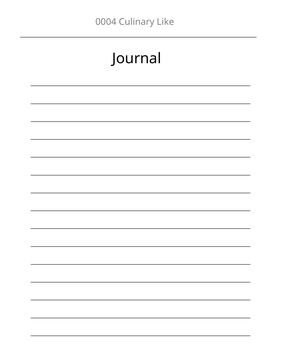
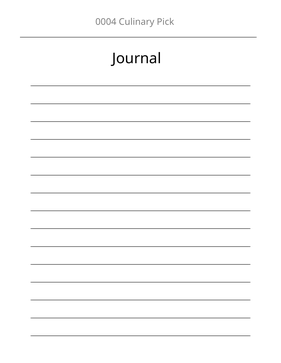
Like: Like -> Pick
